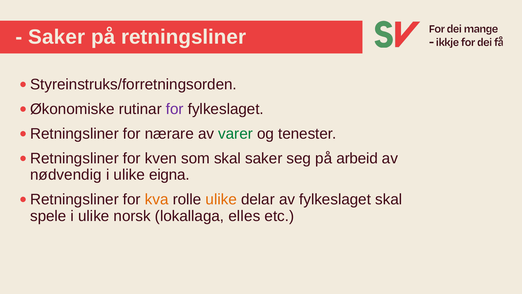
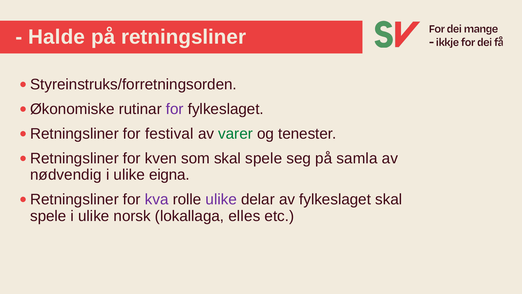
Saker at (57, 37): Saker -> Halde
nærare: nærare -> festival
som skal saker: saker -> spele
arbeid: arbeid -> samla
kva colour: orange -> purple
ulike at (221, 199) colour: orange -> purple
